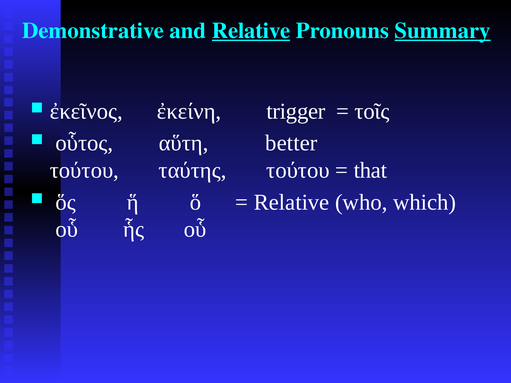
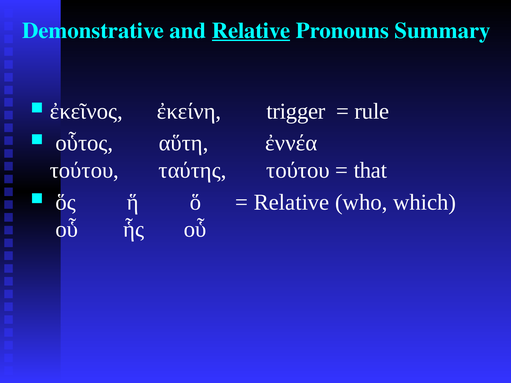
Summary underline: present -> none
τοῖς: τοῖς -> rule
better: better -> ἐννέα
